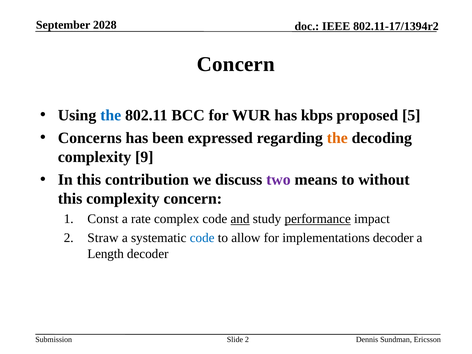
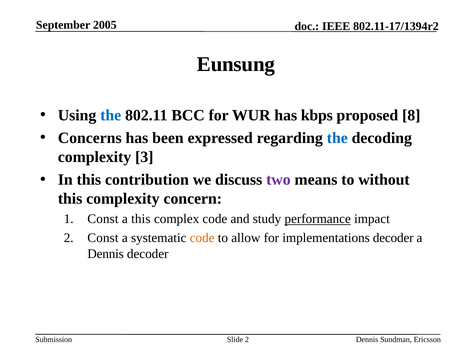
2028: 2028 -> 2005
Concern at (236, 64): Concern -> Eunsung
5: 5 -> 8
the at (337, 138) colour: orange -> blue
9: 9 -> 3
a rate: rate -> this
and underline: present -> none
2 Straw: Straw -> Const
code at (202, 238) colour: blue -> orange
Length at (106, 254): Length -> Dennis
